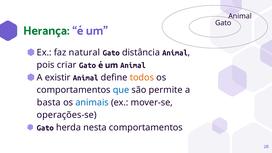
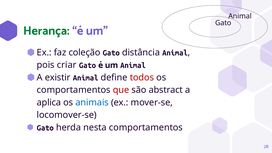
natural: natural -> coleção
todos colour: orange -> red
que colour: blue -> red
permite: permite -> abstract
basta: basta -> aplica
operações-se: operações-se -> locomover-se
